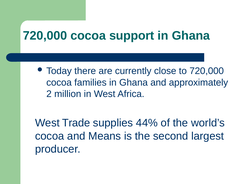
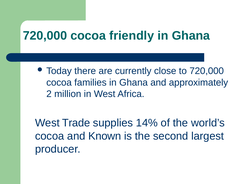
support: support -> friendly
44%: 44% -> 14%
Means: Means -> Known
